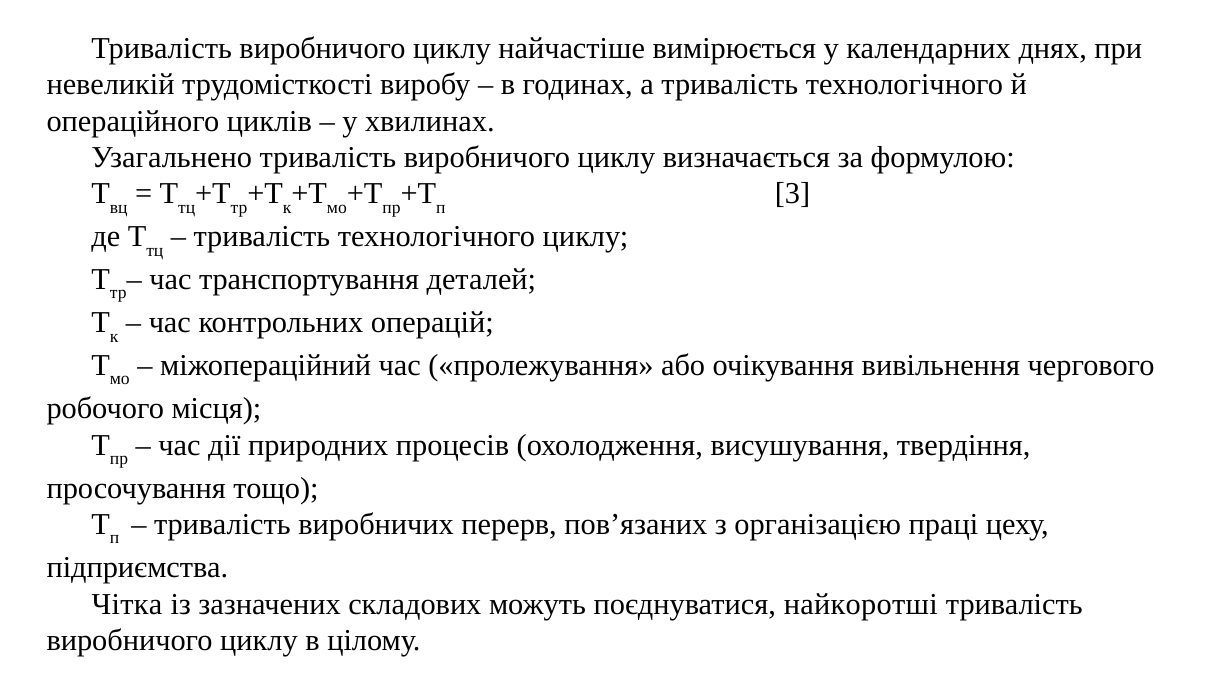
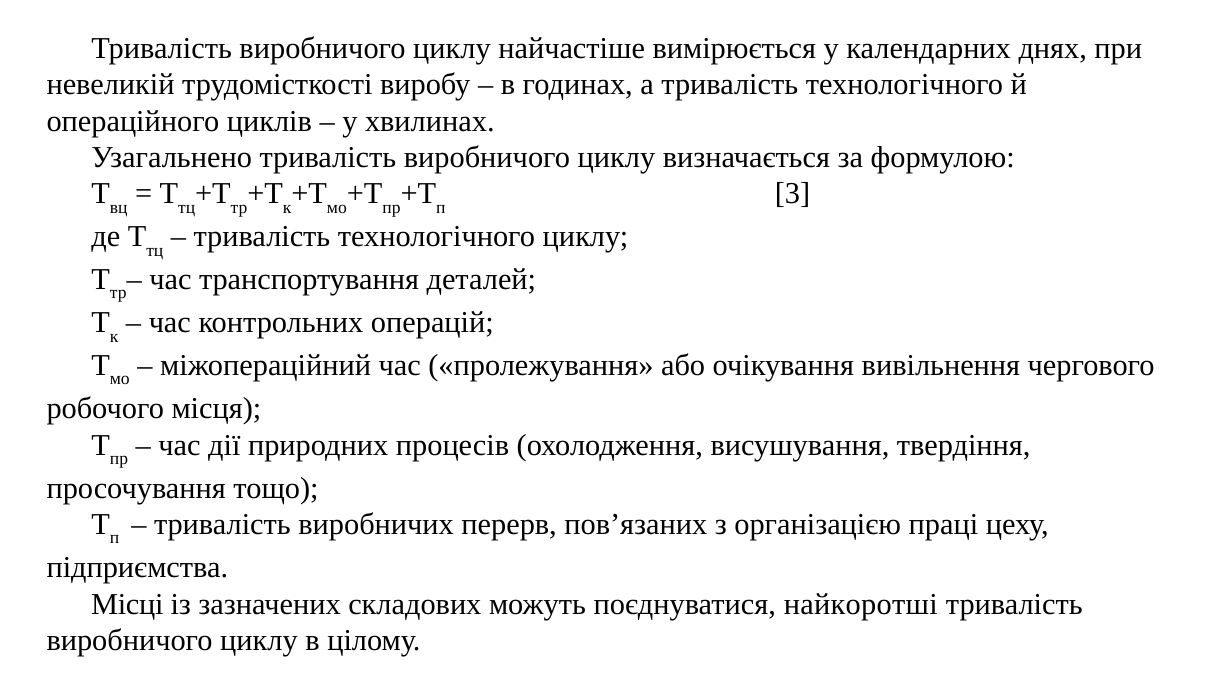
Чітка: Чітка -> Місці
